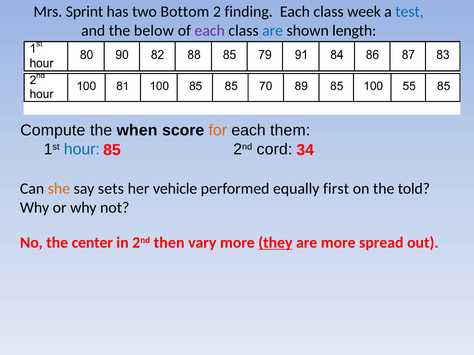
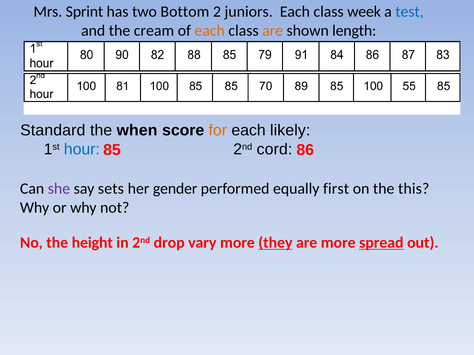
finding: finding -> juniors
below: below -> cream
each at (210, 31) colour: purple -> orange
are at (273, 31) colour: blue -> orange
Compute: Compute -> Standard
them: them -> likely
34: 34 -> 86
she colour: orange -> purple
vehicle: vehicle -> gender
told: told -> this
center: center -> height
then: then -> drop
spread underline: none -> present
